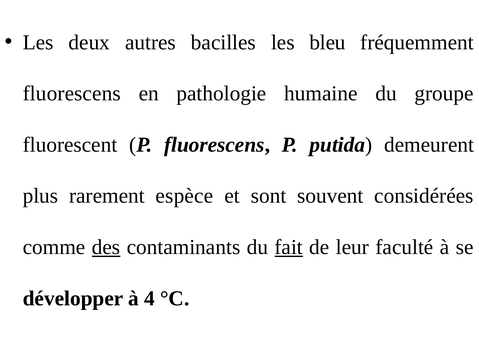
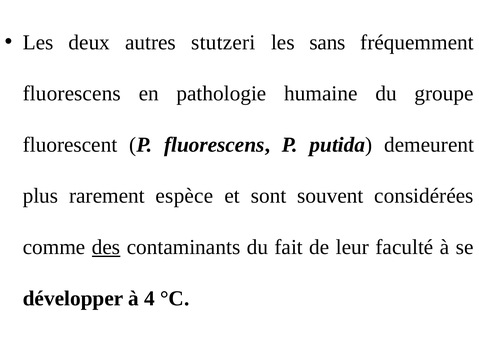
bacilles: bacilles -> stutzeri
bleu: bleu -> sans
fait underline: present -> none
